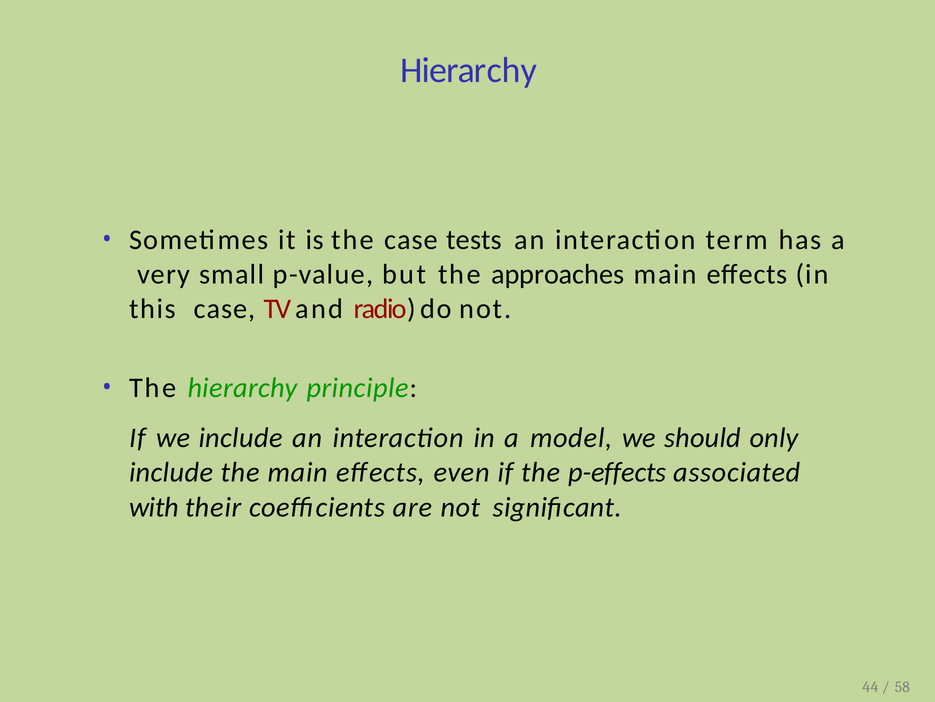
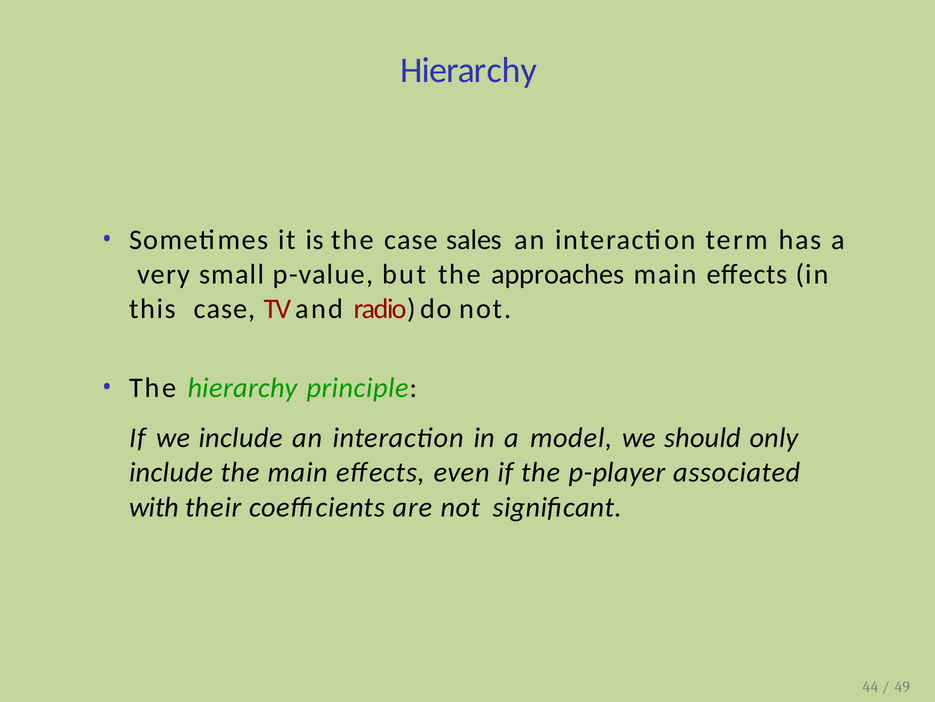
tests: tests -> sales
p-effects: p-effects -> p-player
58: 58 -> 49
